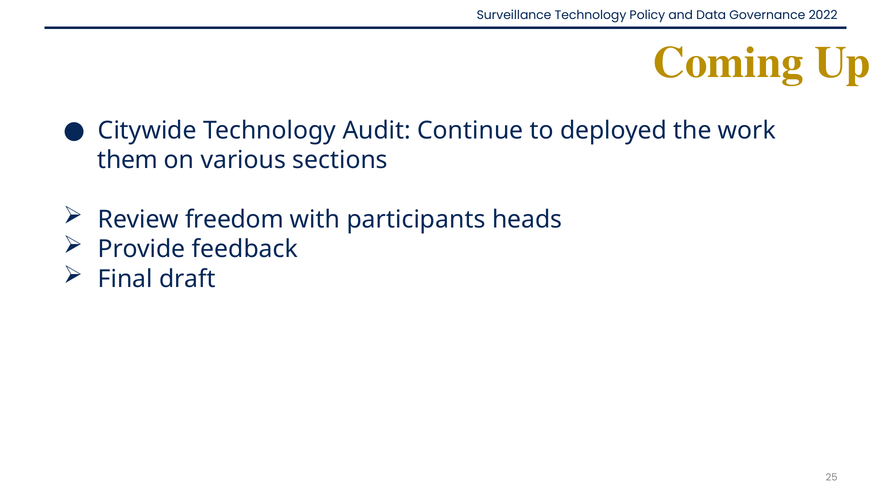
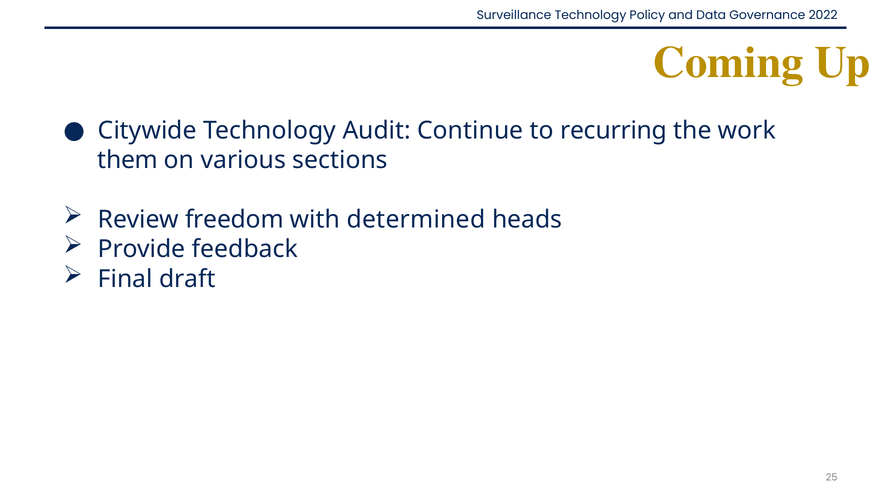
deployed: deployed -> recurring
participants: participants -> determined
